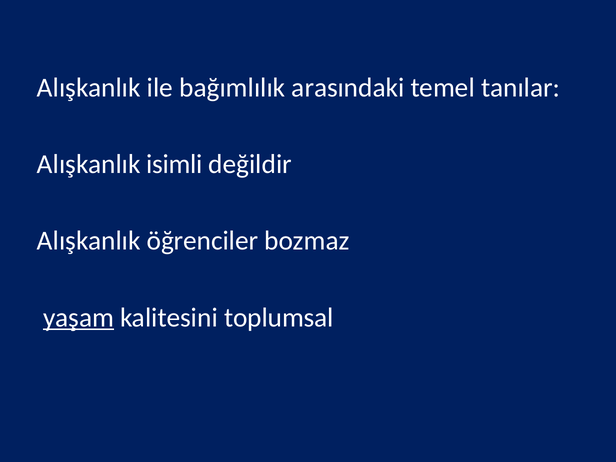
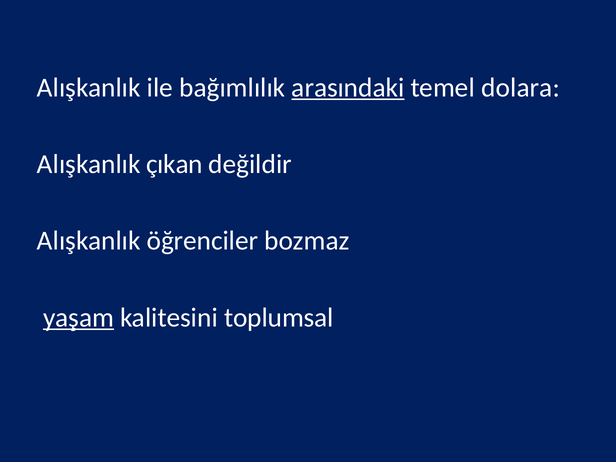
arasındaki underline: none -> present
tanılar: tanılar -> dolara
isimli: isimli -> çıkan
